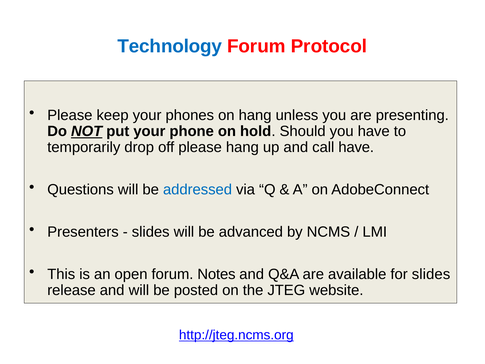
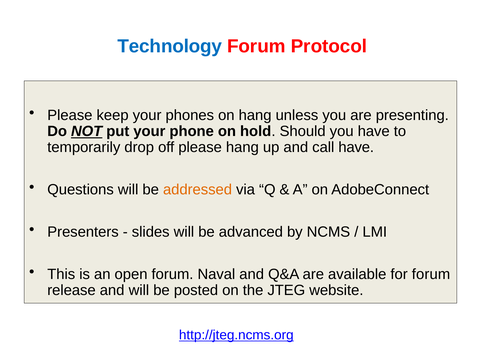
addressed colour: blue -> orange
Notes: Notes -> Naval
for slides: slides -> forum
